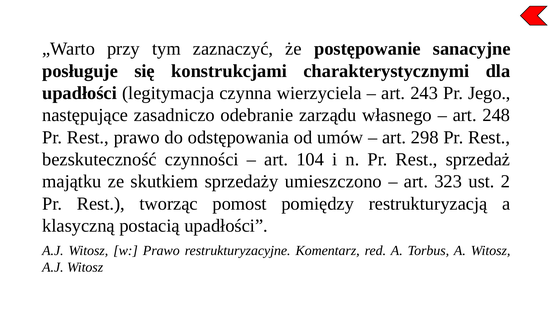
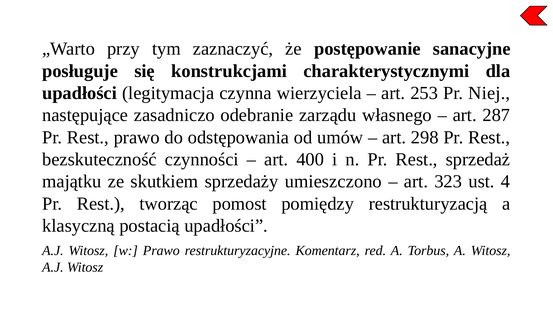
243: 243 -> 253
Jego: Jego -> Niej
248: 248 -> 287
104: 104 -> 400
2: 2 -> 4
